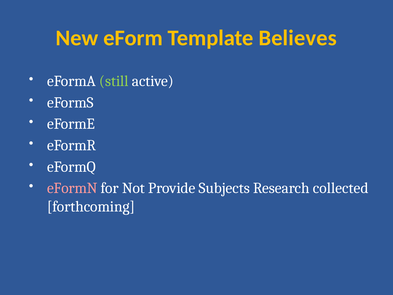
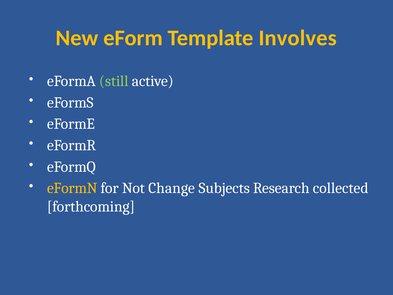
Believes: Believes -> Involves
eFormN colour: pink -> yellow
Provide: Provide -> Change
